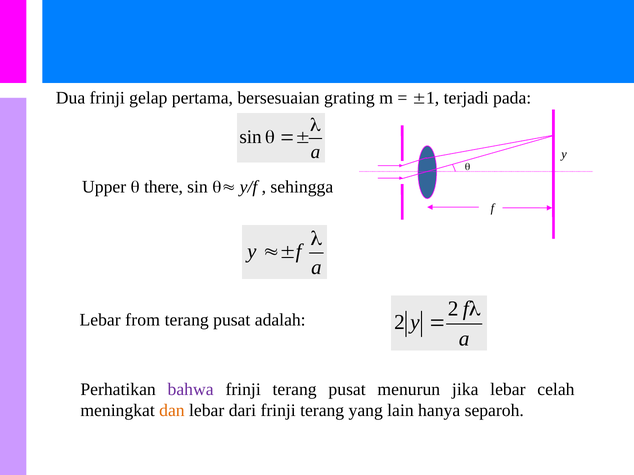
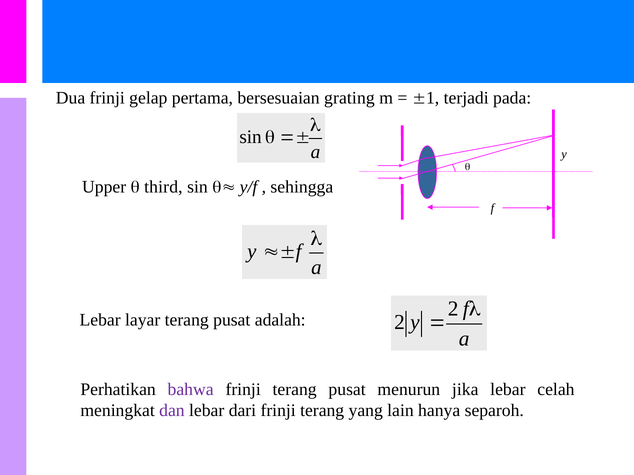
there: there -> third
from: from -> layar
dan colour: orange -> purple
